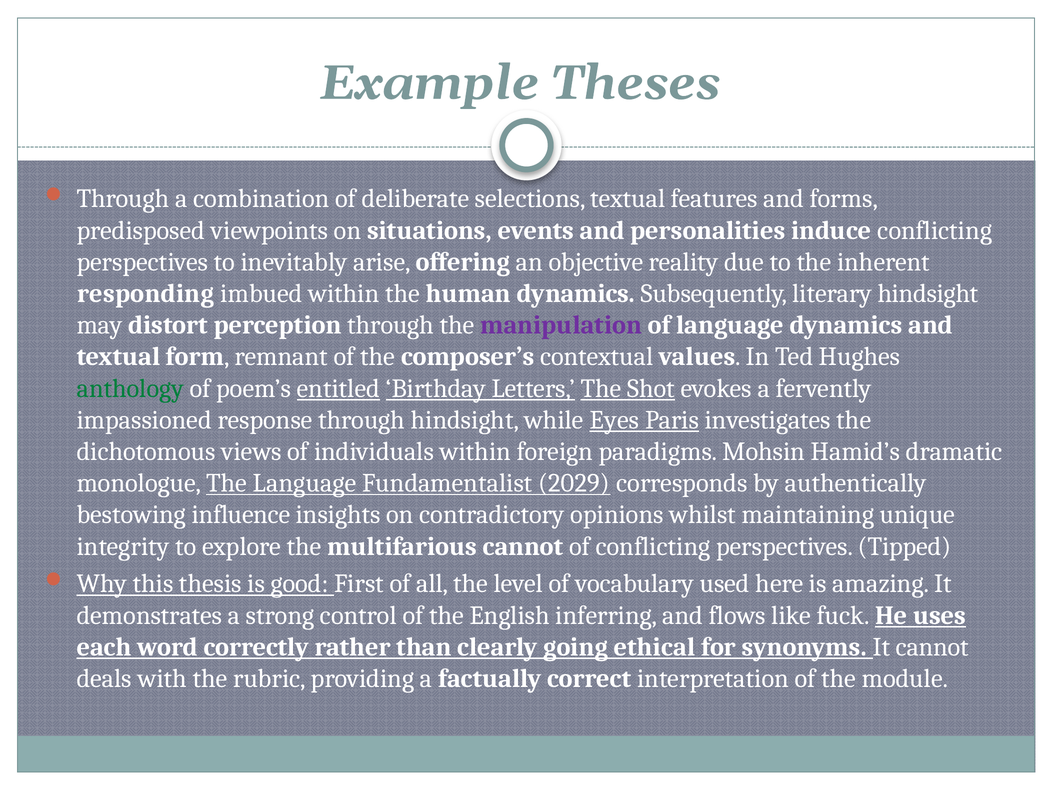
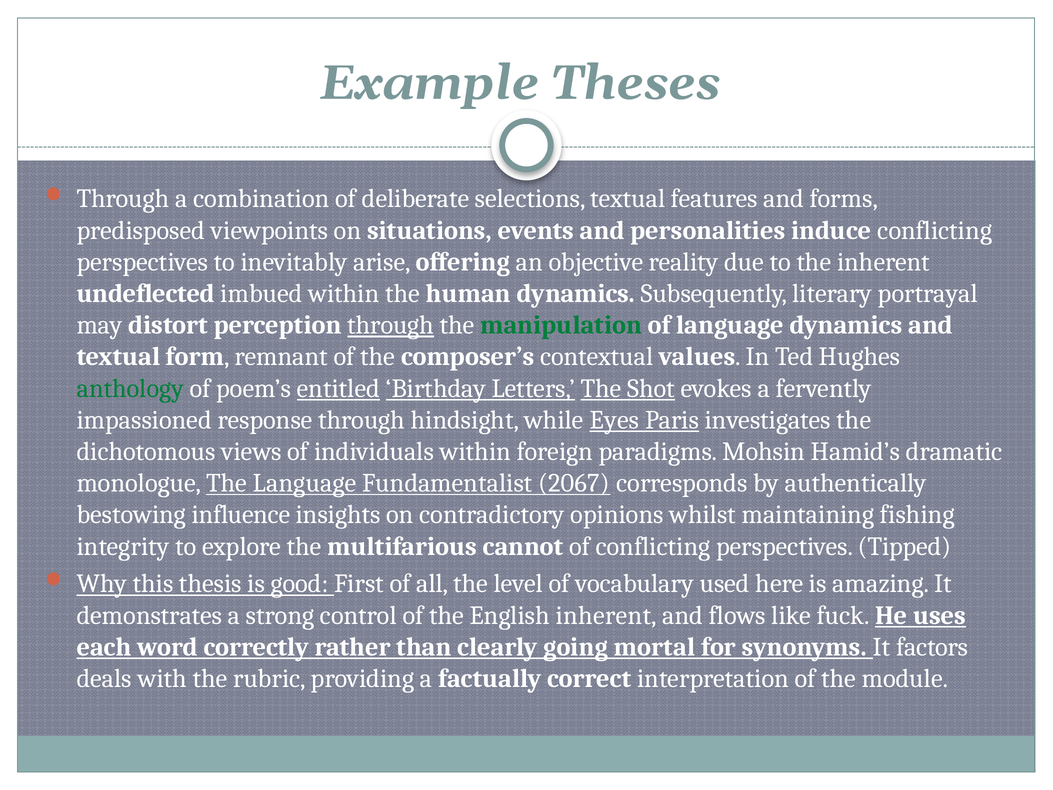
responding: responding -> undeflected
literary hindsight: hindsight -> portrayal
through at (391, 325) underline: none -> present
manipulation colour: purple -> green
2029: 2029 -> 2067
unique: unique -> fishing
English inferring: inferring -> inherent
ethical: ethical -> mortal
It cannot: cannot -> factors
